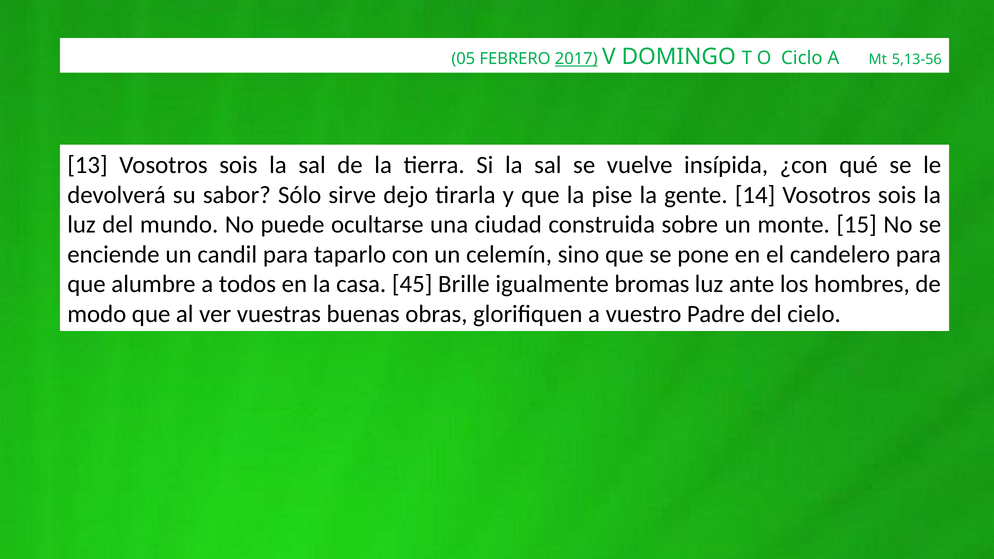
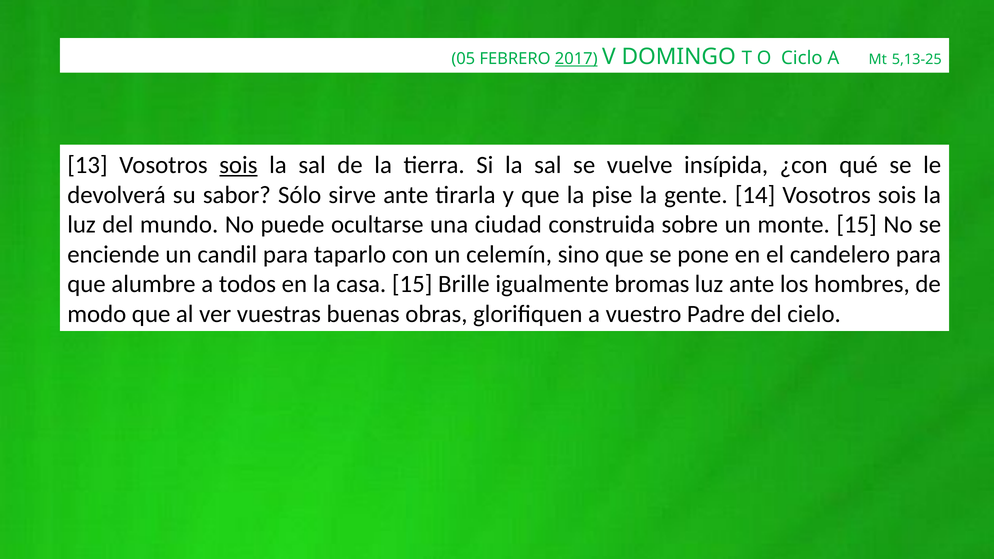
5,13-56: 5,13-56 -> 5,13-25
sois at (238, 165) underline: none -> present
sirve dejo: dejo -> ante
casa 45: 45 -> 15
